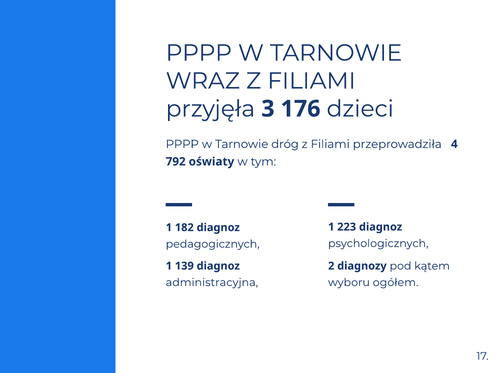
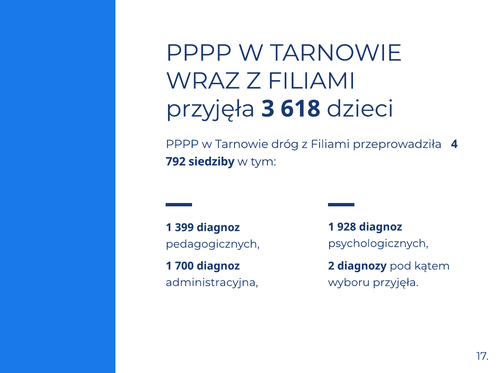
176: 176 -> 618
oświaty: oświaty -> siedziby
223: 223 -> 928
182: 182 -> 399
139: 139 -> 700
wyboru ogółem: ogółem -> przyjęła
